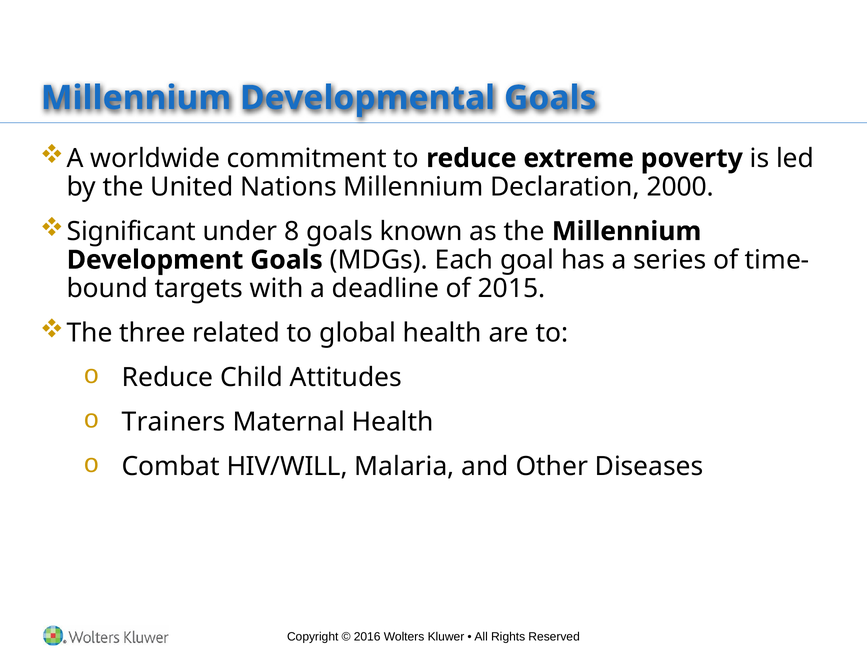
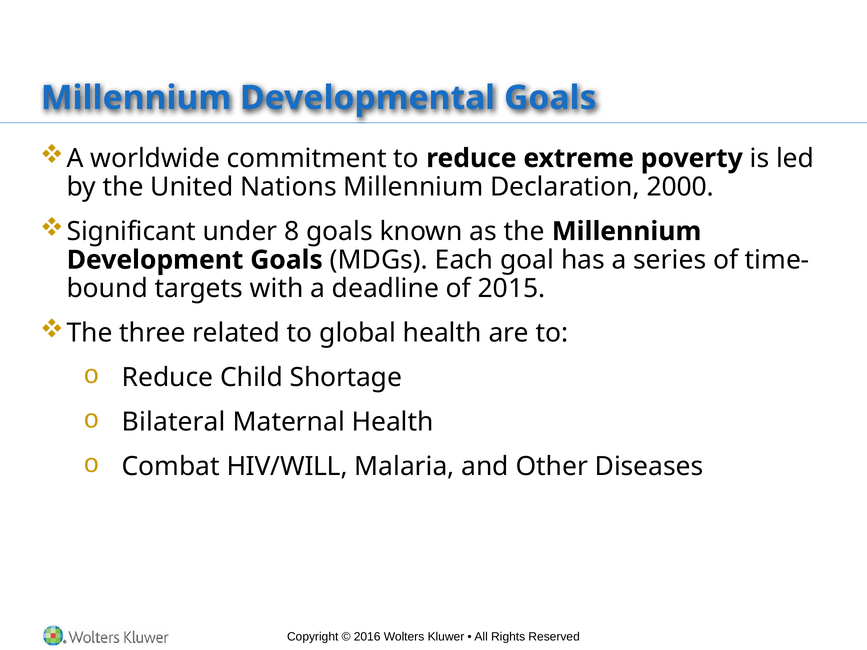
Attitudes: Attitudes -> Shortage
Trainers: Trainers -> Bilateral
